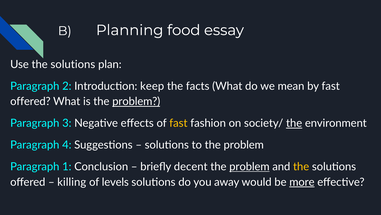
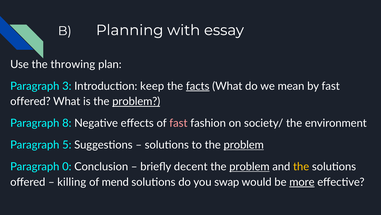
food: food -> with
Use the solutions: solutions -> throwing
2: 2 -> 3
facts underline: none -> present
3: 3 -> 8
fast at (178, 123) colour: yellow -> pink
the at (294, 123) underline: present -> none
4: 4 -> 5
problem at (244, 145) underline: none -> present
1: 1 -> 0
levels: levels -> mend
away: away -> swap
